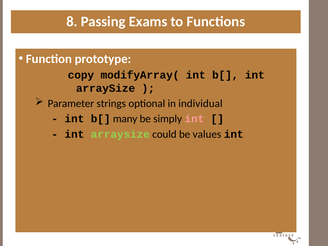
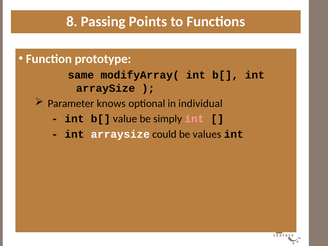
Exams: Exams -> Points
copy: copy -> same
strings: strings -> knows
many: many -> value
arraysize at (120, 134) colour: light green -> white
